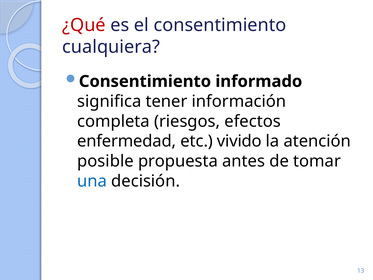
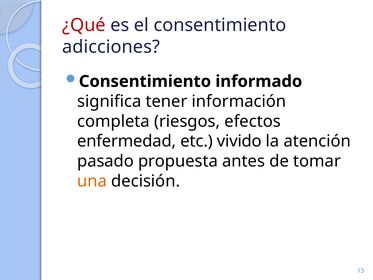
cualquiera: cualquiera -> adicciones
posible: posible -> pasado
una colour: blue -> orange
